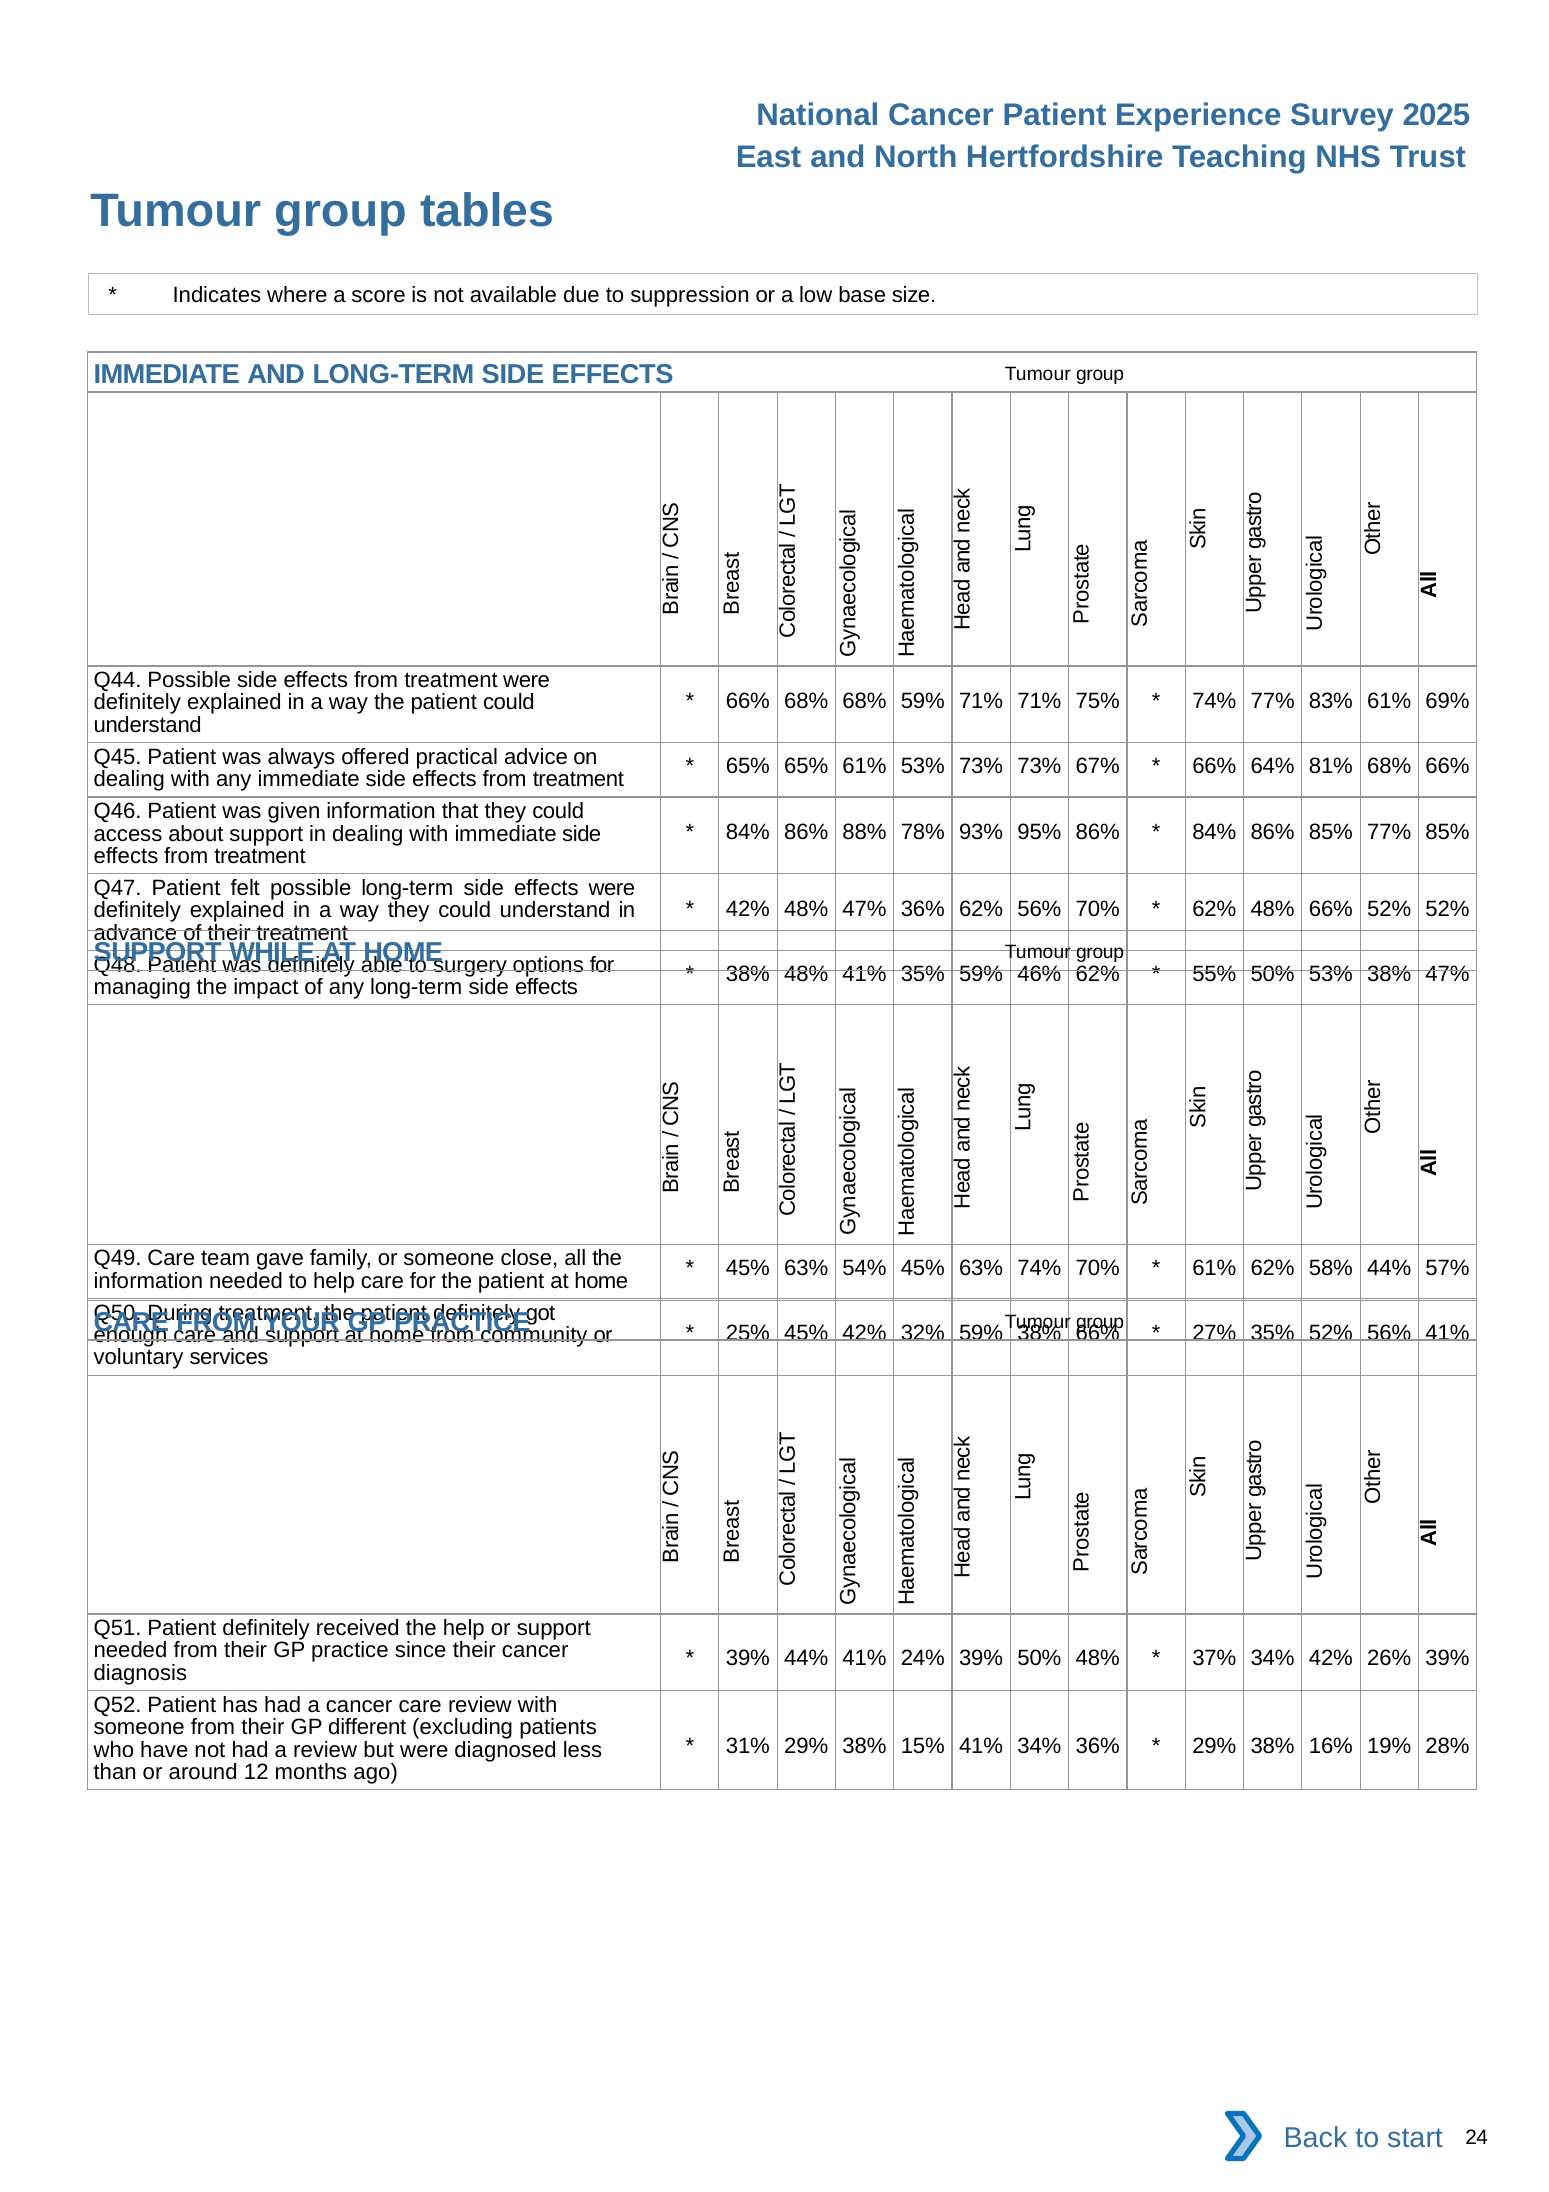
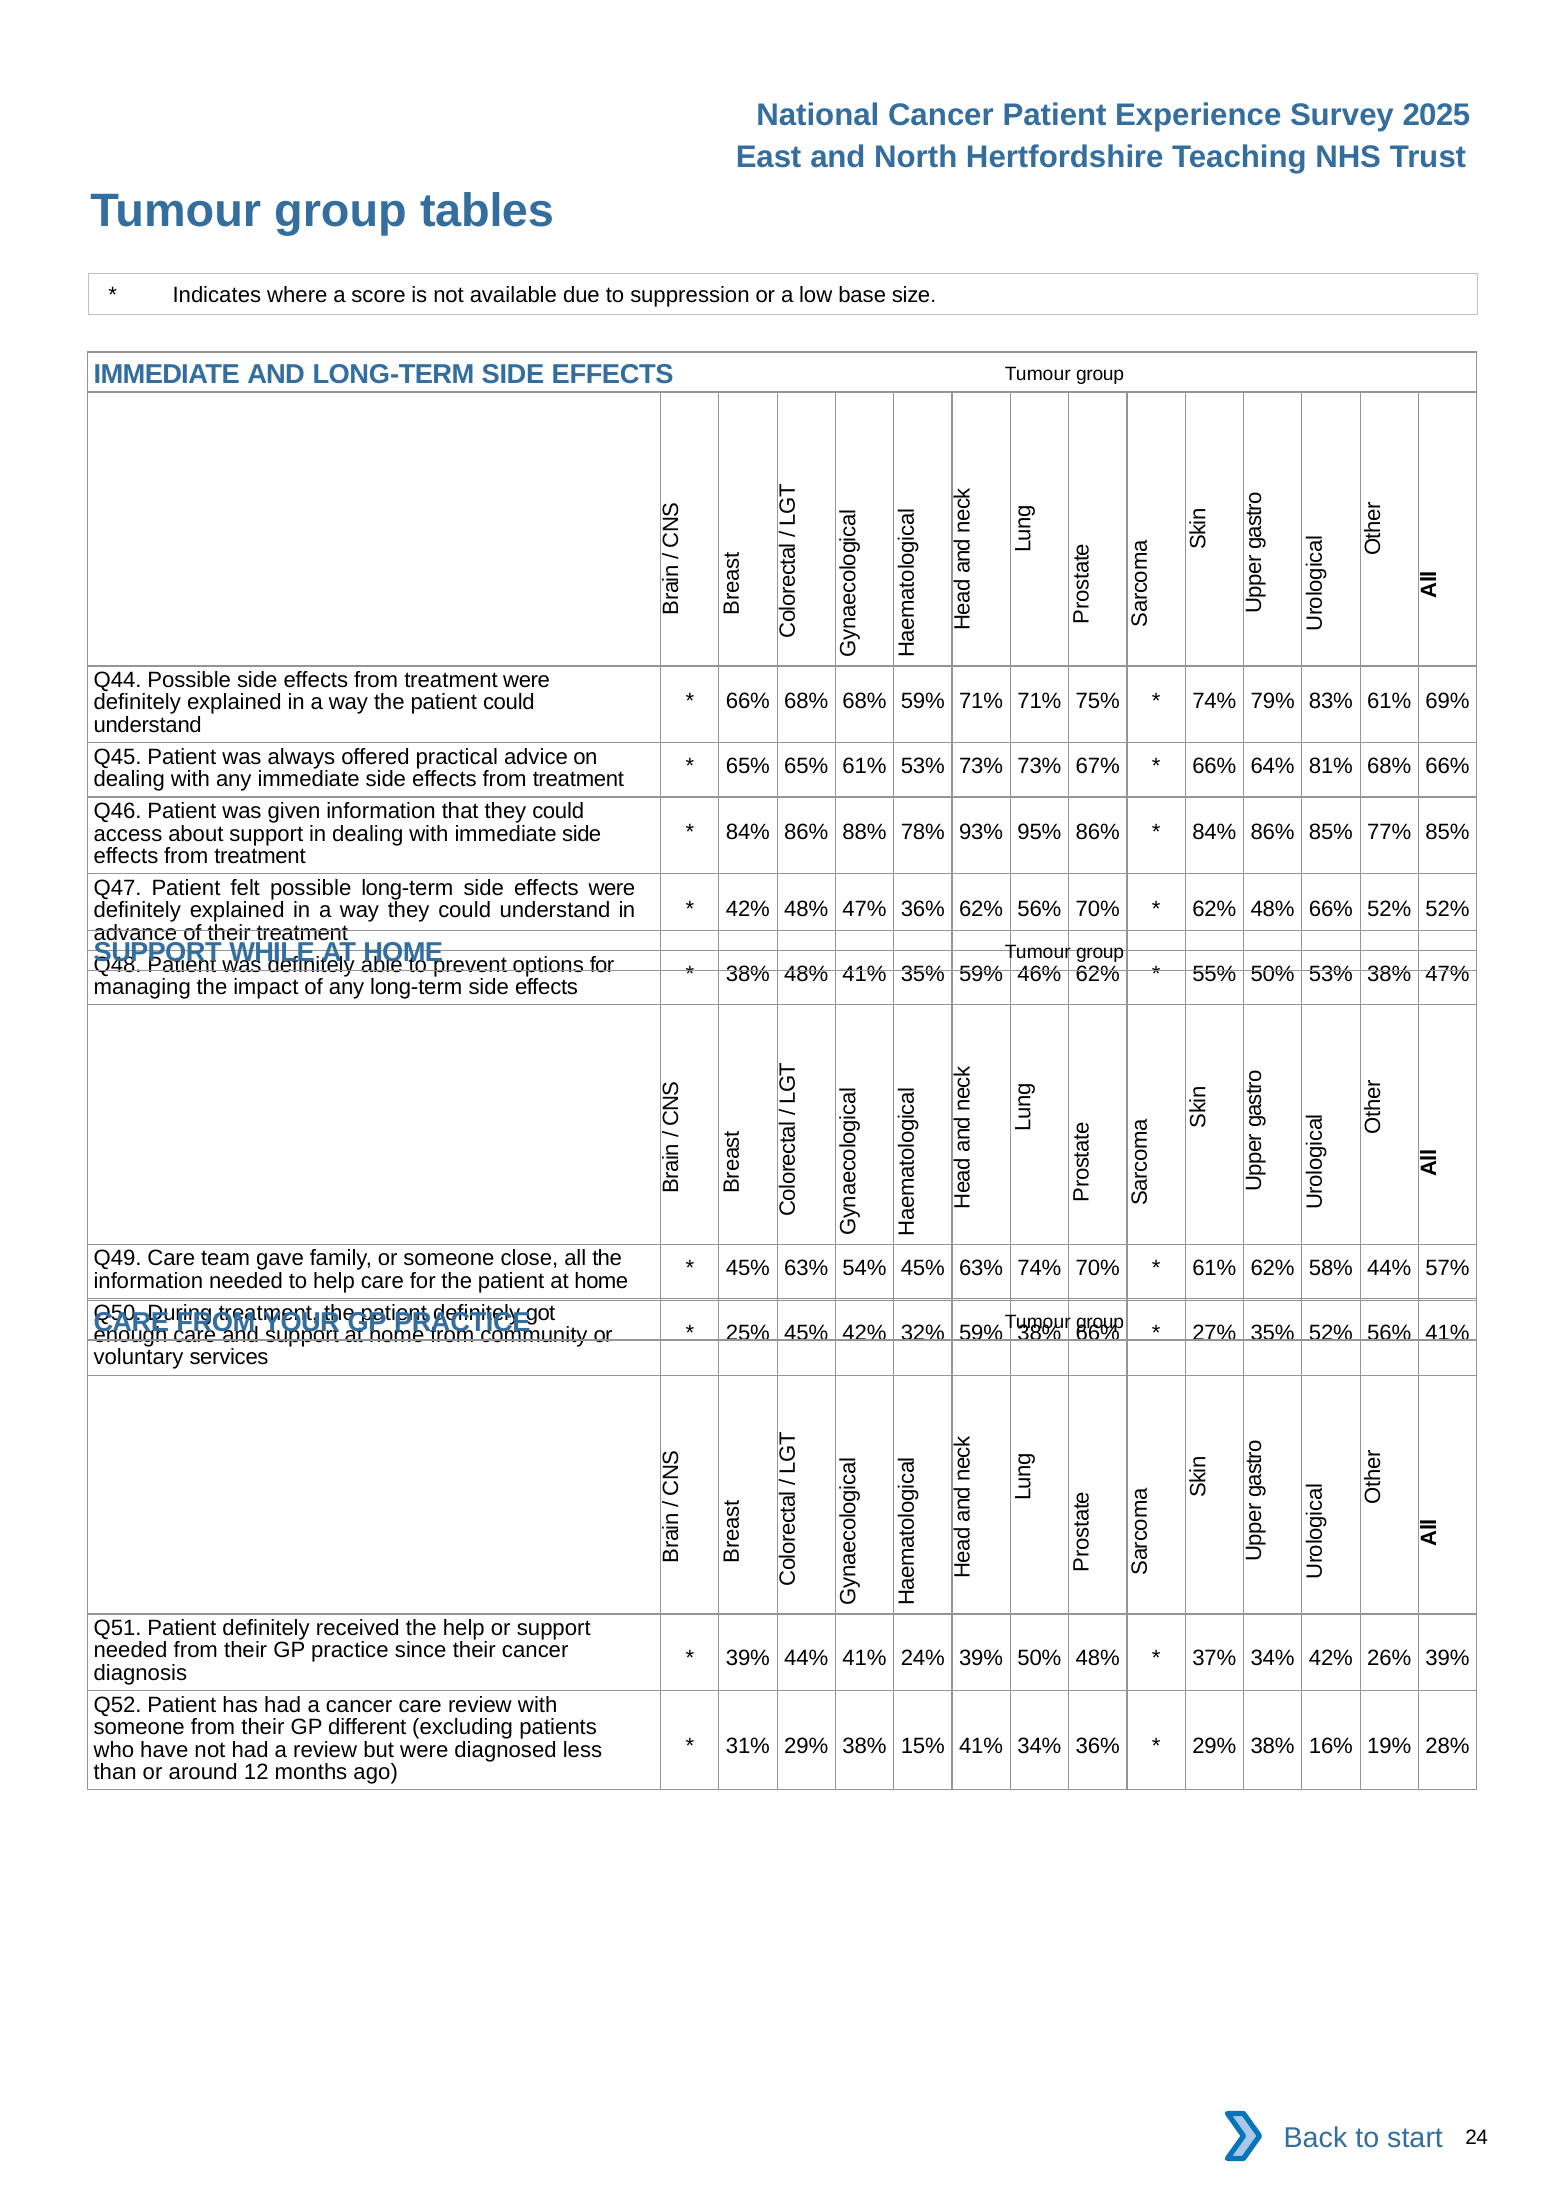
74% 77%: 77% -> 79%
surgery: surgery -> prevent
